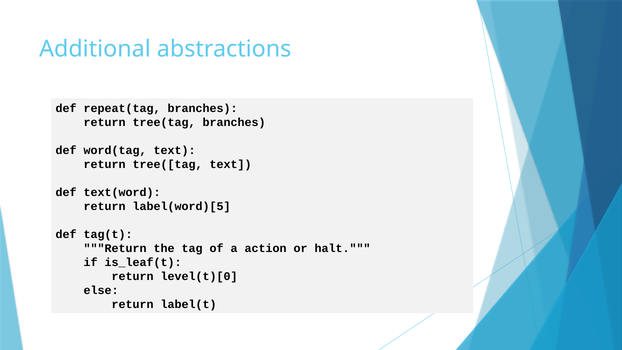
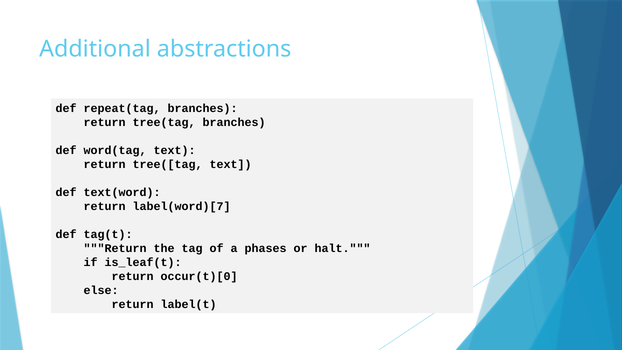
label(word)[5: label(word)[5 -> label(word)[7
action: action -> phases
level(t)[0: level(t)[0 -> occur(t)[0
